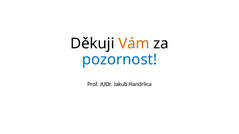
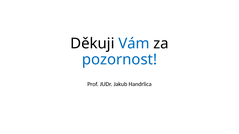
Vám colour: orange -> blue
